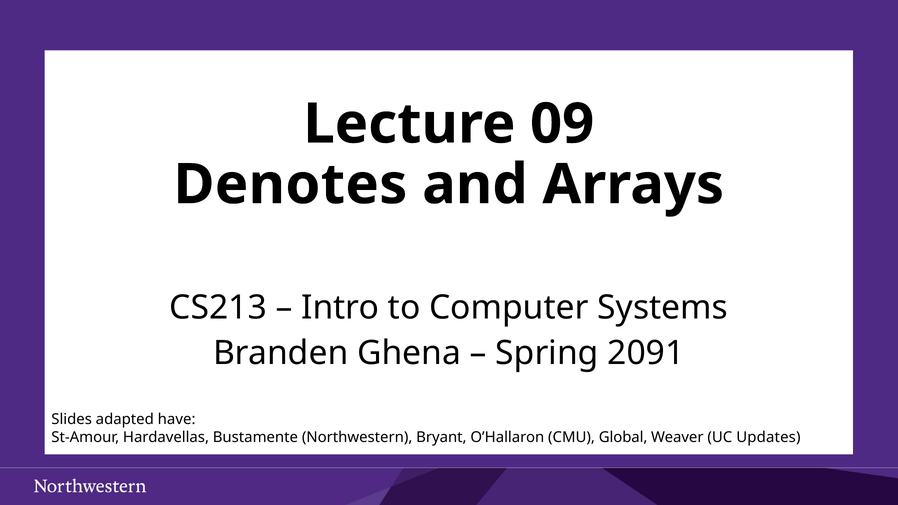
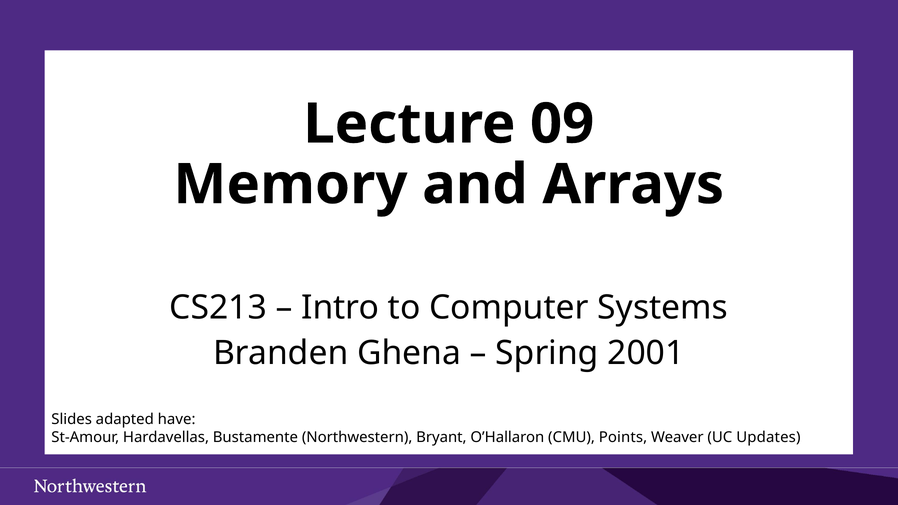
Denotes: Denotes -> Memory
2091: 2091 -> 2001
Global: Global -> Points
